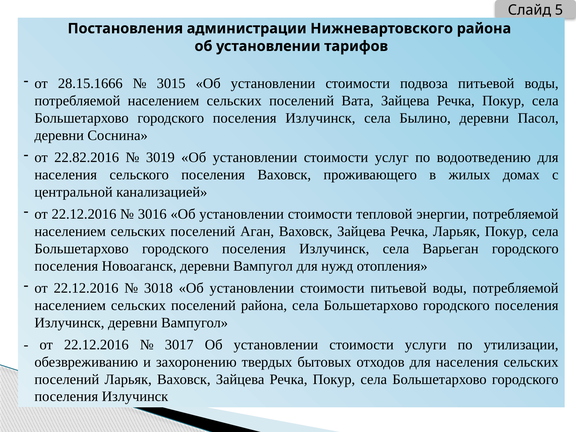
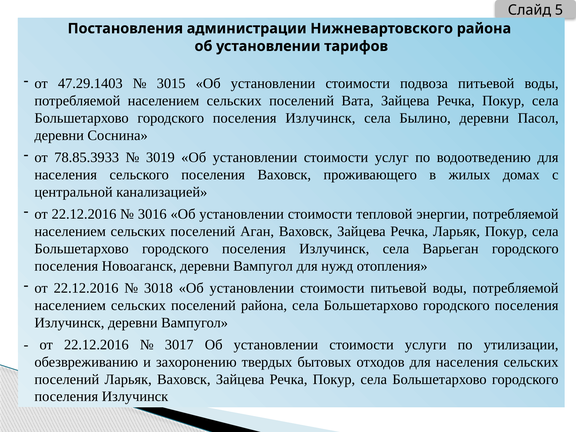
28.15.1666: 28.15.1666 -> 47.29.1403
22.82.2016: 22.82.2016 -> 78.85.3933
